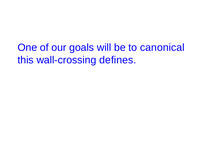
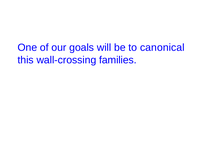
defines: defines -> families
